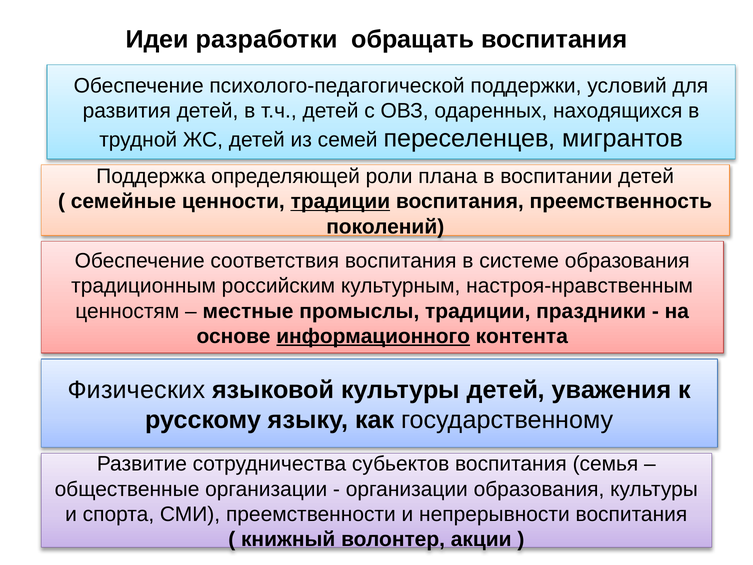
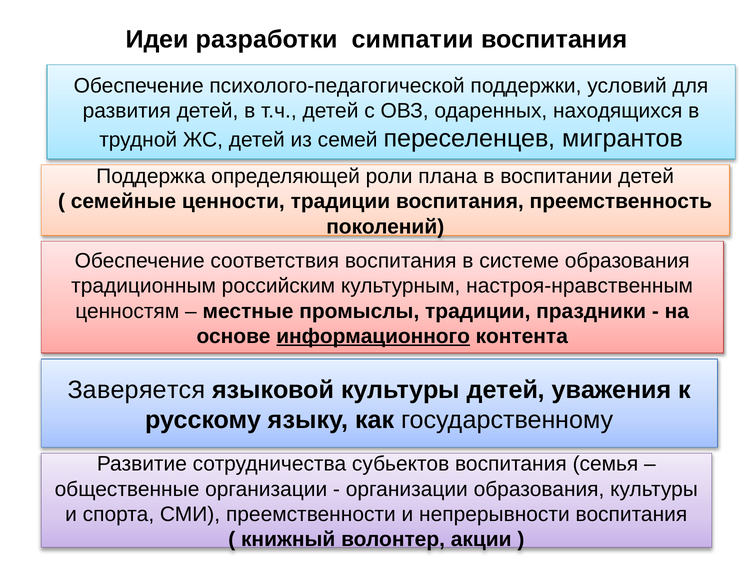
обращать: обращать -> симпатии
традиции at (340, 201) underline: present -> none
Физических: Физических -> Заверяется
